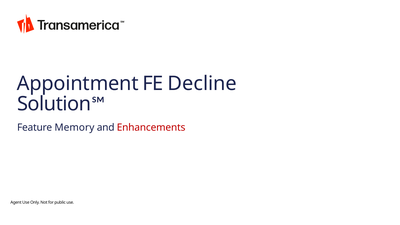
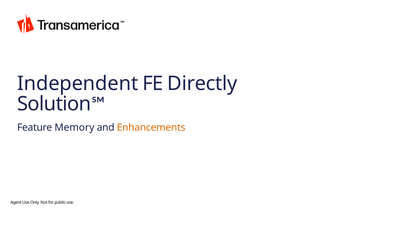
Appointment: Appointment -> Independent
Decline: Decline -> Directly
Enhancements colour: red -> orange
